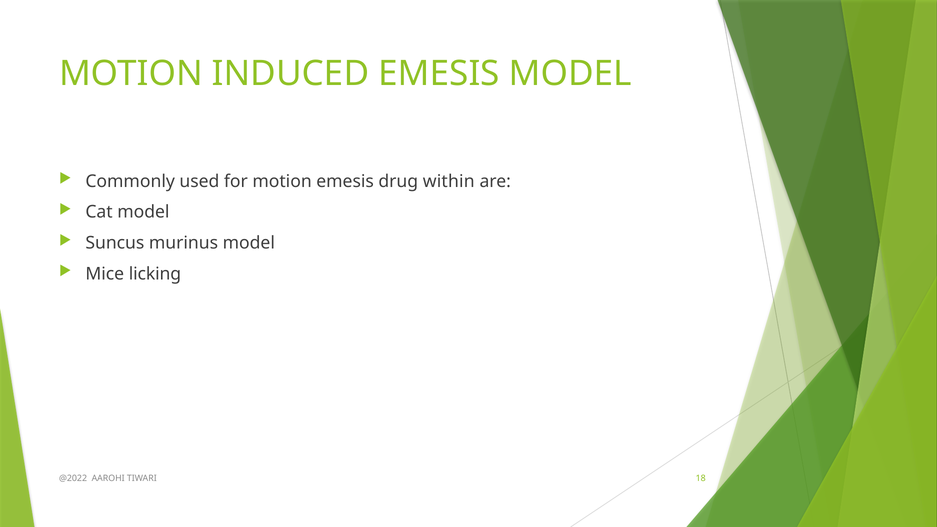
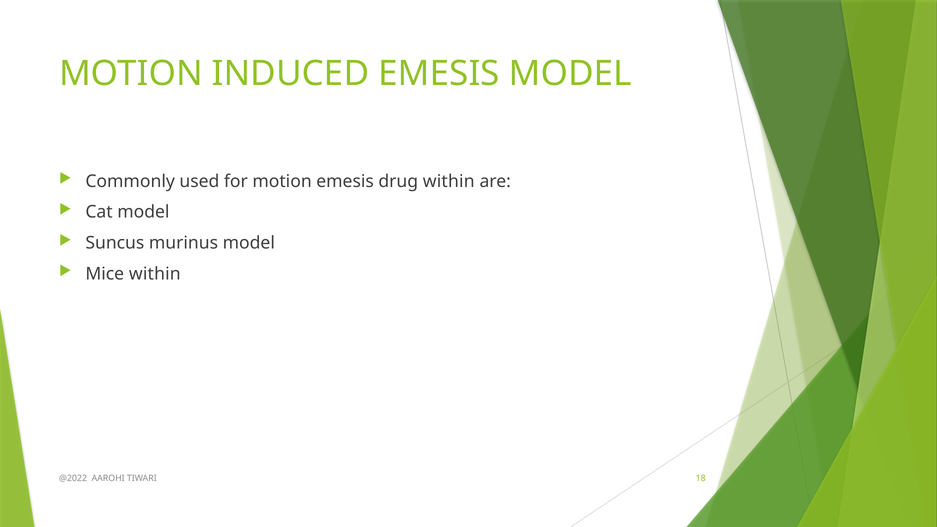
Mice licking: licking -> within
